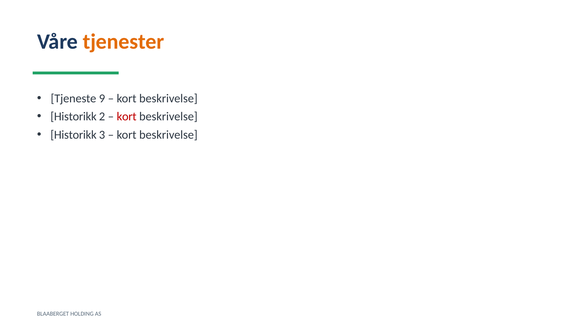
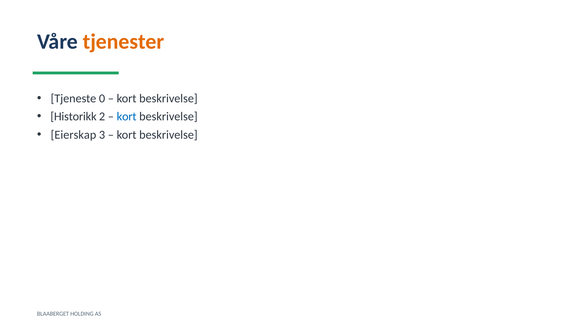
9: 9 -> 0
kort at (127, 117) colour: red -> blue
Historikk at (74, 135): Historikk -> Eierskap
